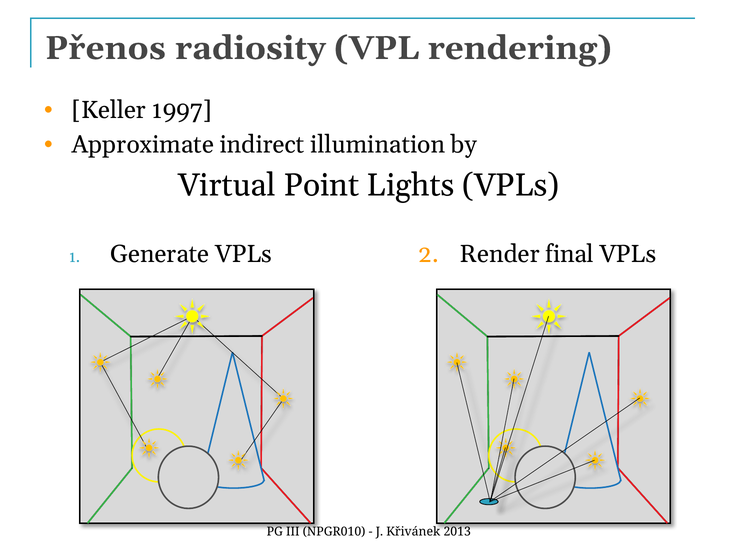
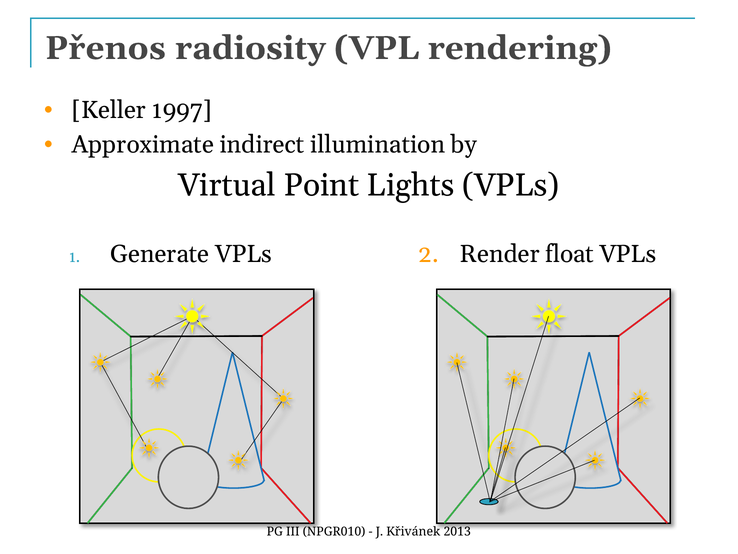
final: final -> float
